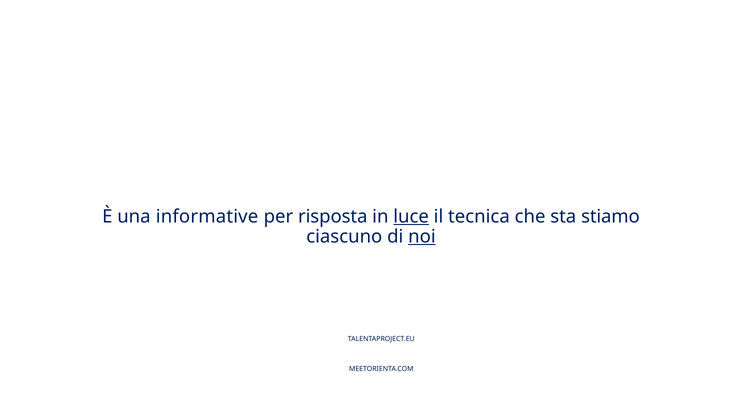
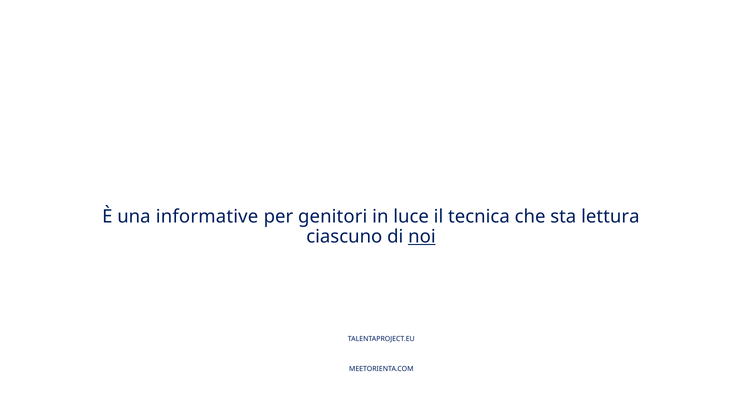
risposta: risposta -> genitori
luce underline: present -> none
stiamo: stiamo -> lettura
